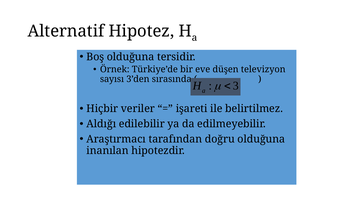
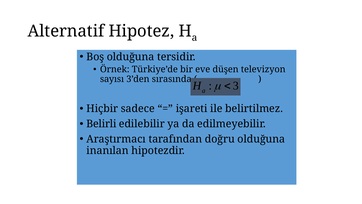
veriler: veriler -> sadece
Aldığı: Aldığı -> Belirli
